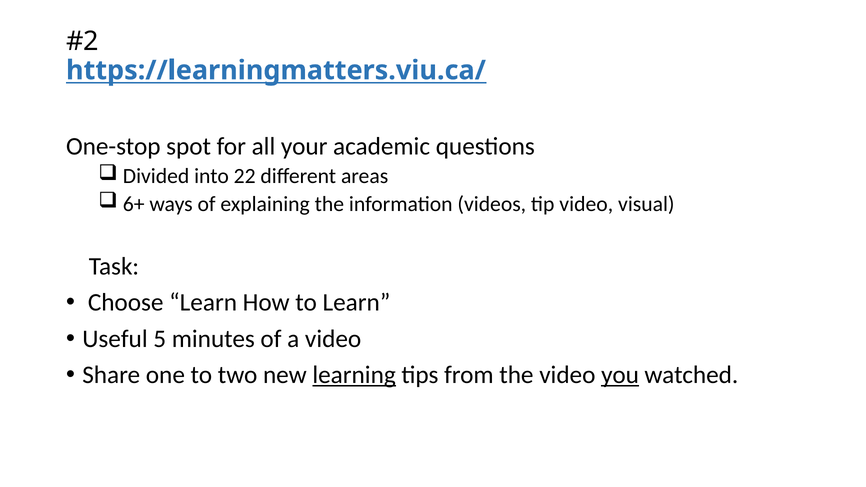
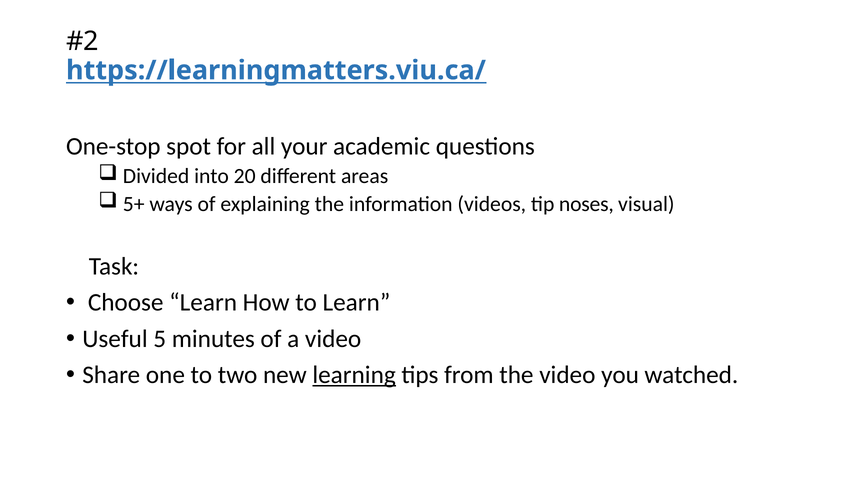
22: 22 -> 20
6+: 6+ -> 5+
tip video: video -> noses
you underline: present -> none
